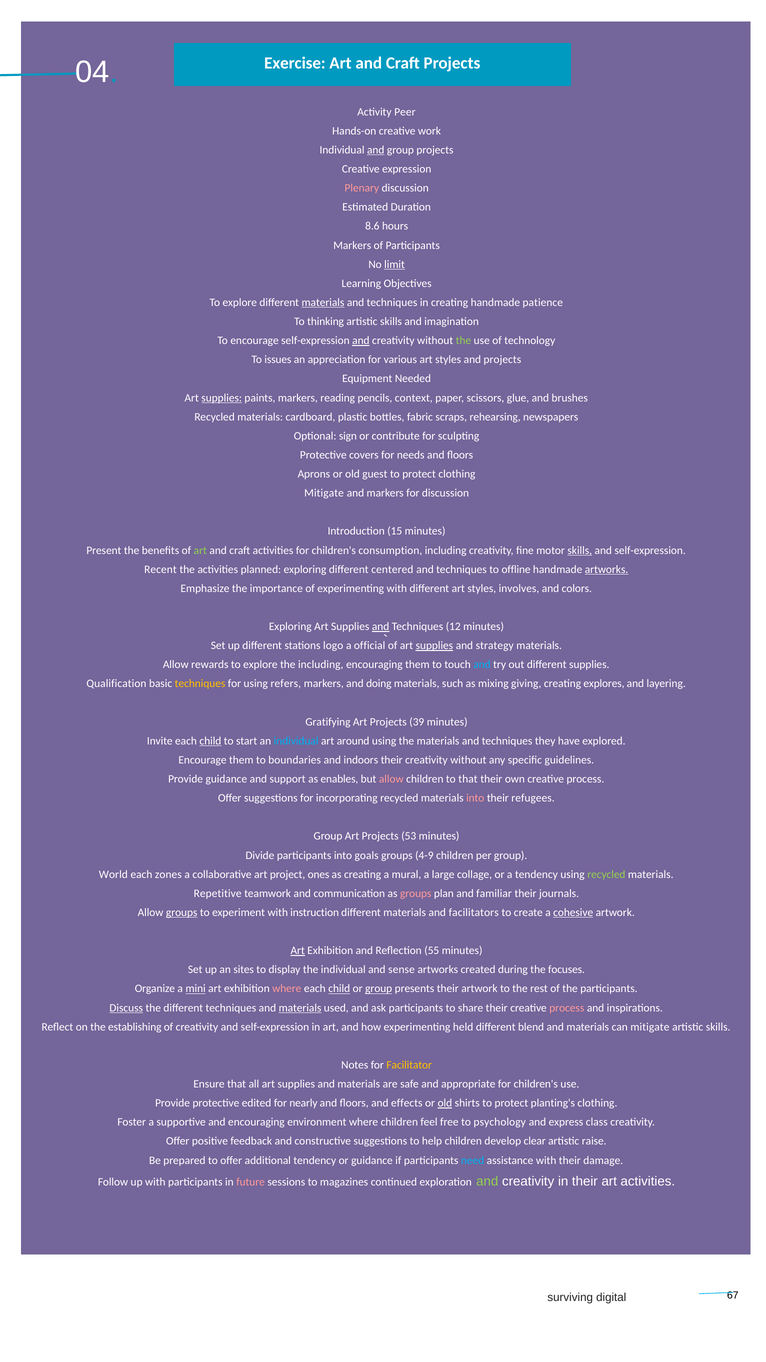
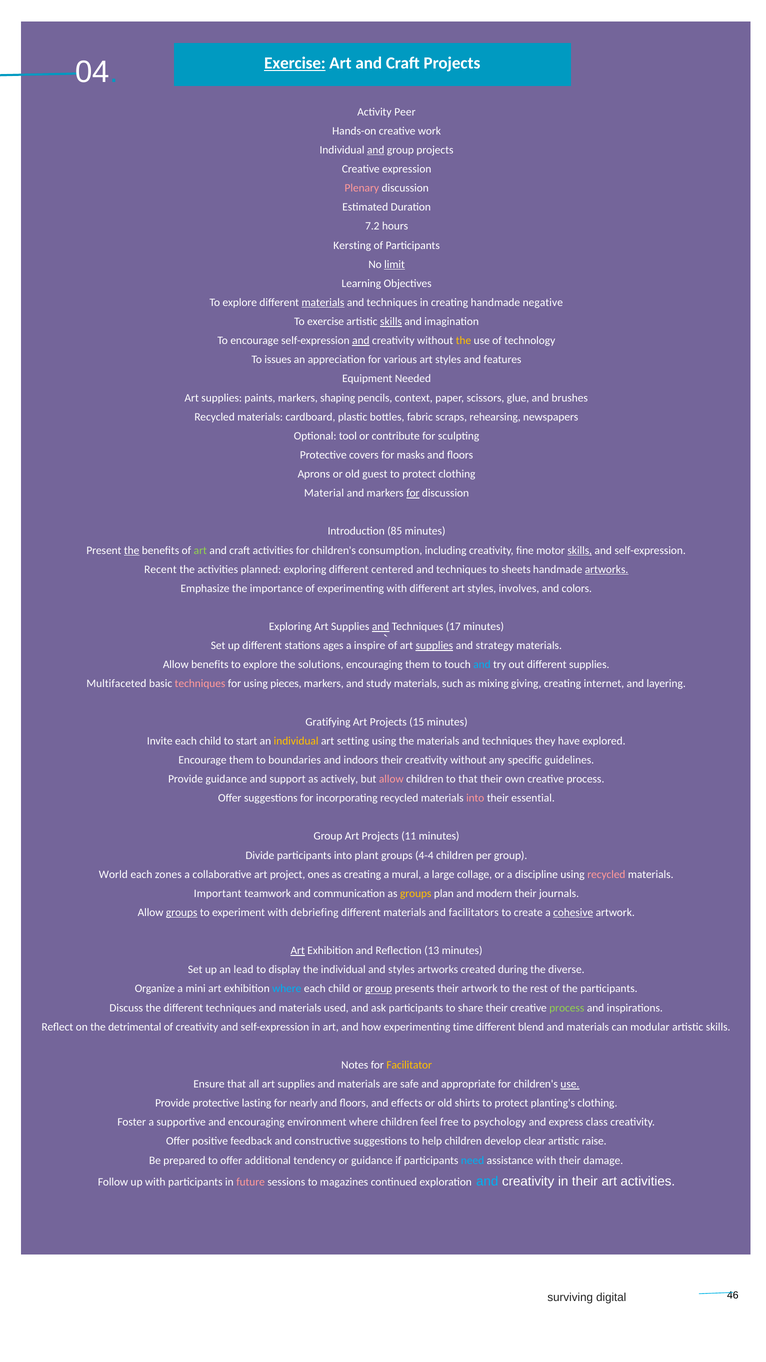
Exercise at (295, 63) underline: none -> present
8.6: 8.6 -> 7.2
Markers at (352, 245): Markers -> Kersting
patience: patience -> negative
To thinking: thinking -> exercise
skills at (391, 322) underline: none -> present
the at (464, 341) colour: light green -> yellow
and projects: projects -> features
supplies at (222, 398) underline: present -> none
reading: reading -> shaping
sign: sign -> tool
needs: needs -> masks
Mitigate at (324, 493): Mitigate -> Material
for at (413, 493) underline: none -> present
15: 15 -> 85
the at (132, 550) underline: none -> present
offline: offline -> sheets
12: 12 -> 17
logo: logo -> ages
official: official -> inspire
Allow rewards: rewards -> benefits
the including: including -> solutions
Qualification: Qualification -> Multifaceted
techniques at (200, 684) colour: yellow -> pink
refers: refers -> pieces
doing: doing -> study
explores: explores -> internet
39: 39 -> 15
child at (210, 741) underline: present -> none
individual at (296, 741) colour: light blue -> yellow
around: around -> setting
enables: enables -> actively
refugees: refugees -> essential
53: 53 -> 11
goals: goals -> plant
4-9: 4-9 -> 4-4
a tendency: tendency -> discipline
recycled at (606, 874) colour: light green -> pink
Repetitive: Repetitive -> Important
groups at (416, 893) colour: pink -> yellow
familiar: familiar -> modern
instruction: instruction -> debriefing
55: 55 -> 13
sites: sites -> lead
and sense: sense -> styles
focuses: focuses -> diverse
mini underline: present -> none
where at (287, 989) colour: pink -> light blue
child at (339, 989) underline: present -> none
Discuss underline: present -> none
materials at (300, 1008) underline: present -> none
process at (567, 1008) colour: pink -> light green
establishing: establishing -> detrimental
held: held -> time
can mitigate: mitigate -> modular
use at (570, 1084) underline: none -> present
edited: edited -> lasting
old at (445, 1103) underline: present -> none
and at (487, 1181) colour: light green -> light blue
67: 67 -> 46
